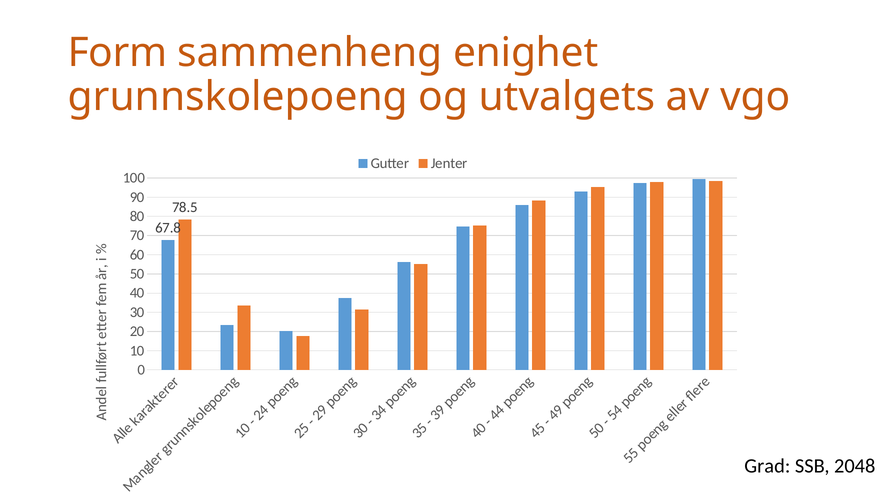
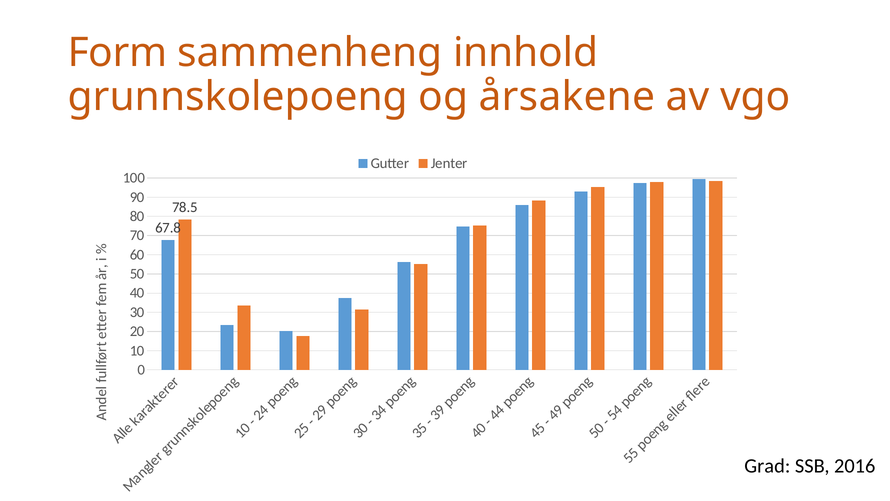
enighet: enighet -> innhold
utvalgets: utvalgets -> årsakene
2048: 2048 -> 2016
